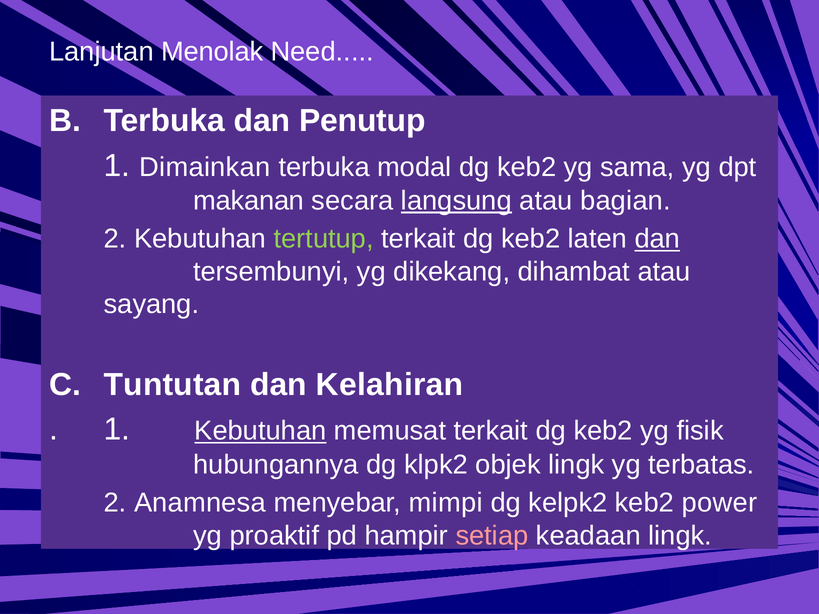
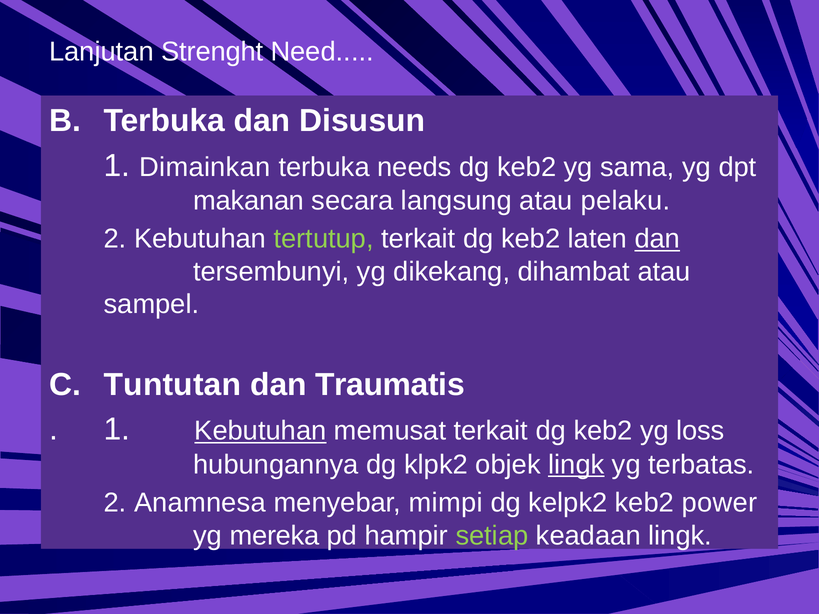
Menolak: Menolak -> Strenght
Penutup: Penutup -> Disusun
modal: modal -> needs
langsung underline: present -> none
bagian: bagian -> pelaku
sayang: sayang -> sampel
Kelahiran: Kelahiran -> Traumatis
fisik: fisik -> loss
lingk at (576, 465) underline: none -> present
proaktif: proaktif -> mereka
setiap colour: pink -> light green
